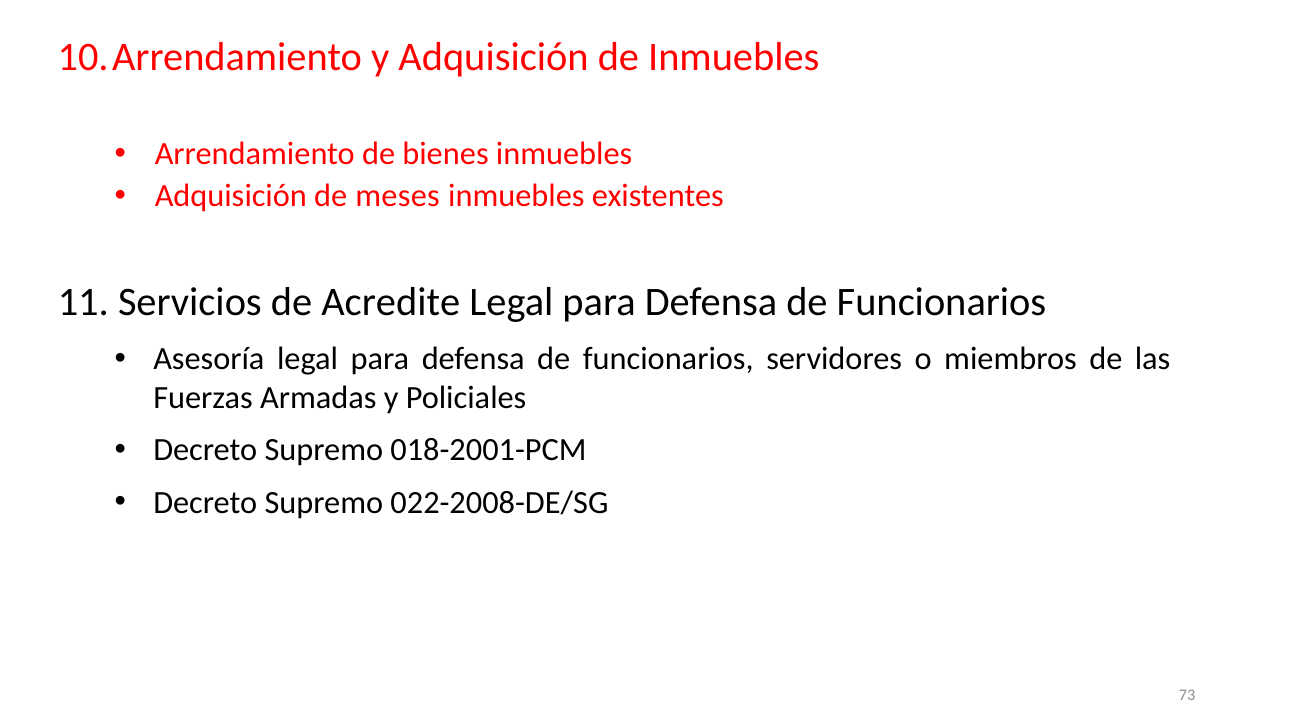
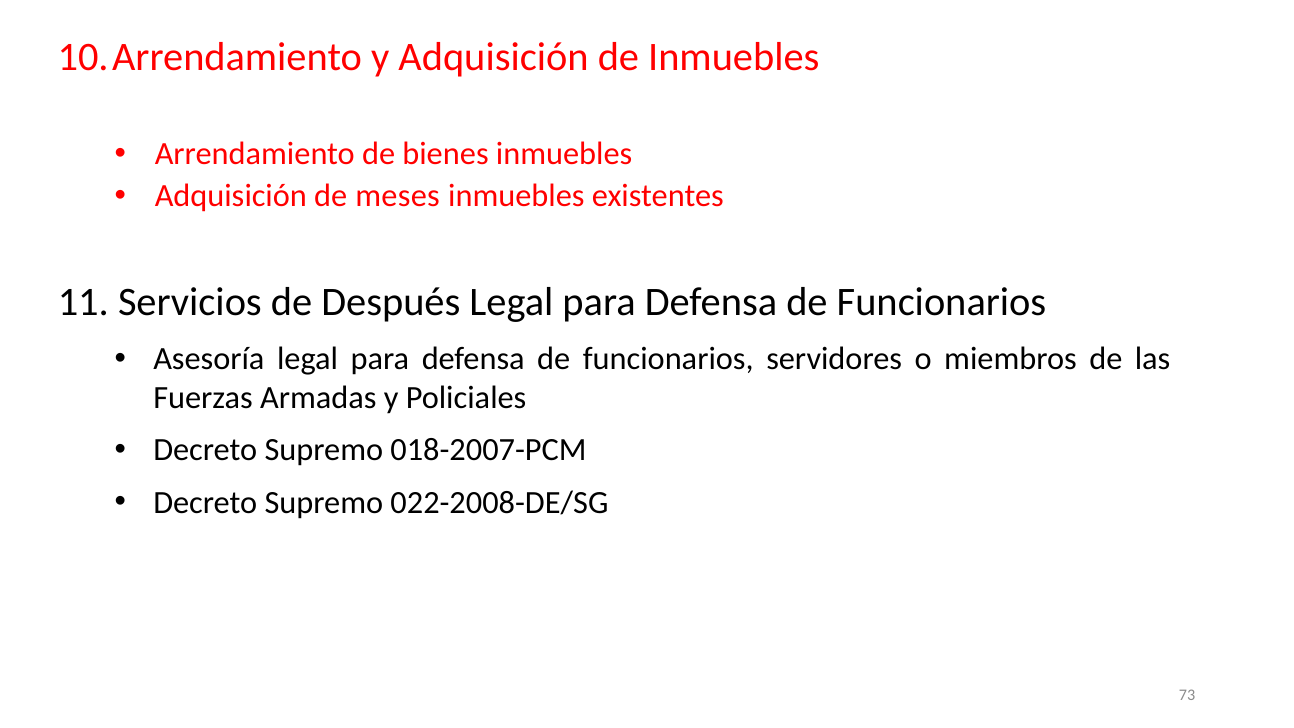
Acredite: Acredite -> Después
018-2001-PCM: 018-2001-PCM -> 018-2007-PCM
